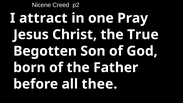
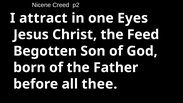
Pray: Pray -> Eyes
True: True -> Feed
